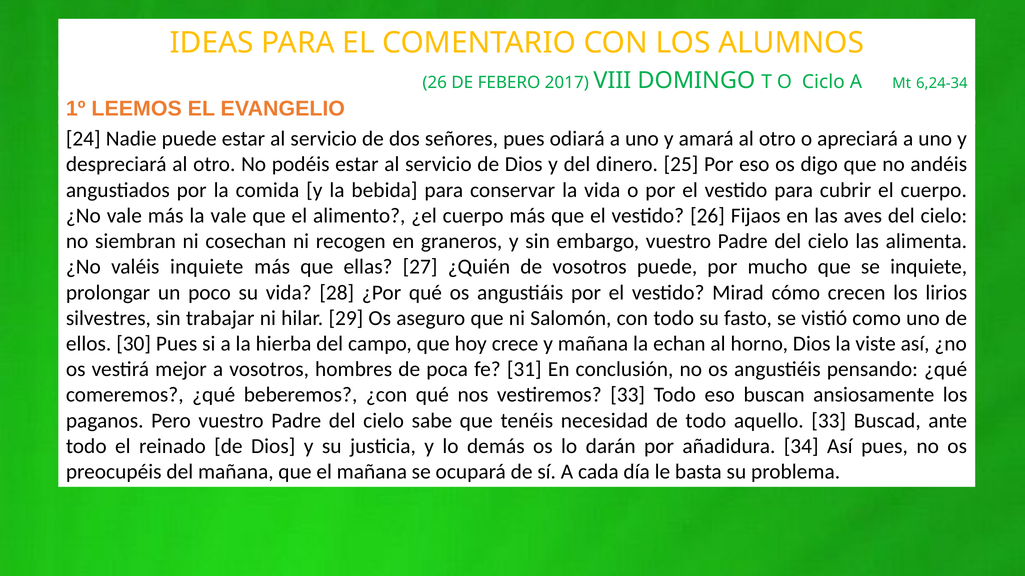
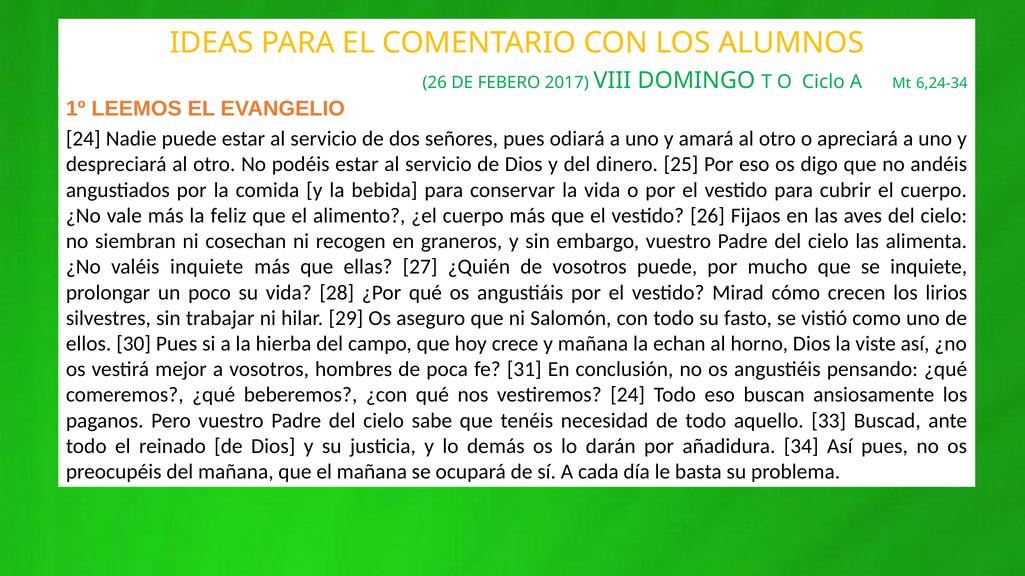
la vale: vale -> feliz
vestiremos 33: 33 -> 24
